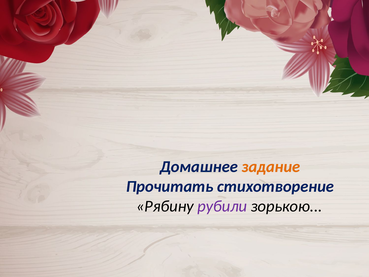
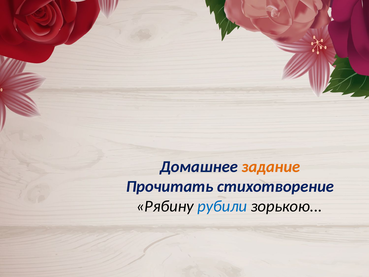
рубили colour: purple -> blue
